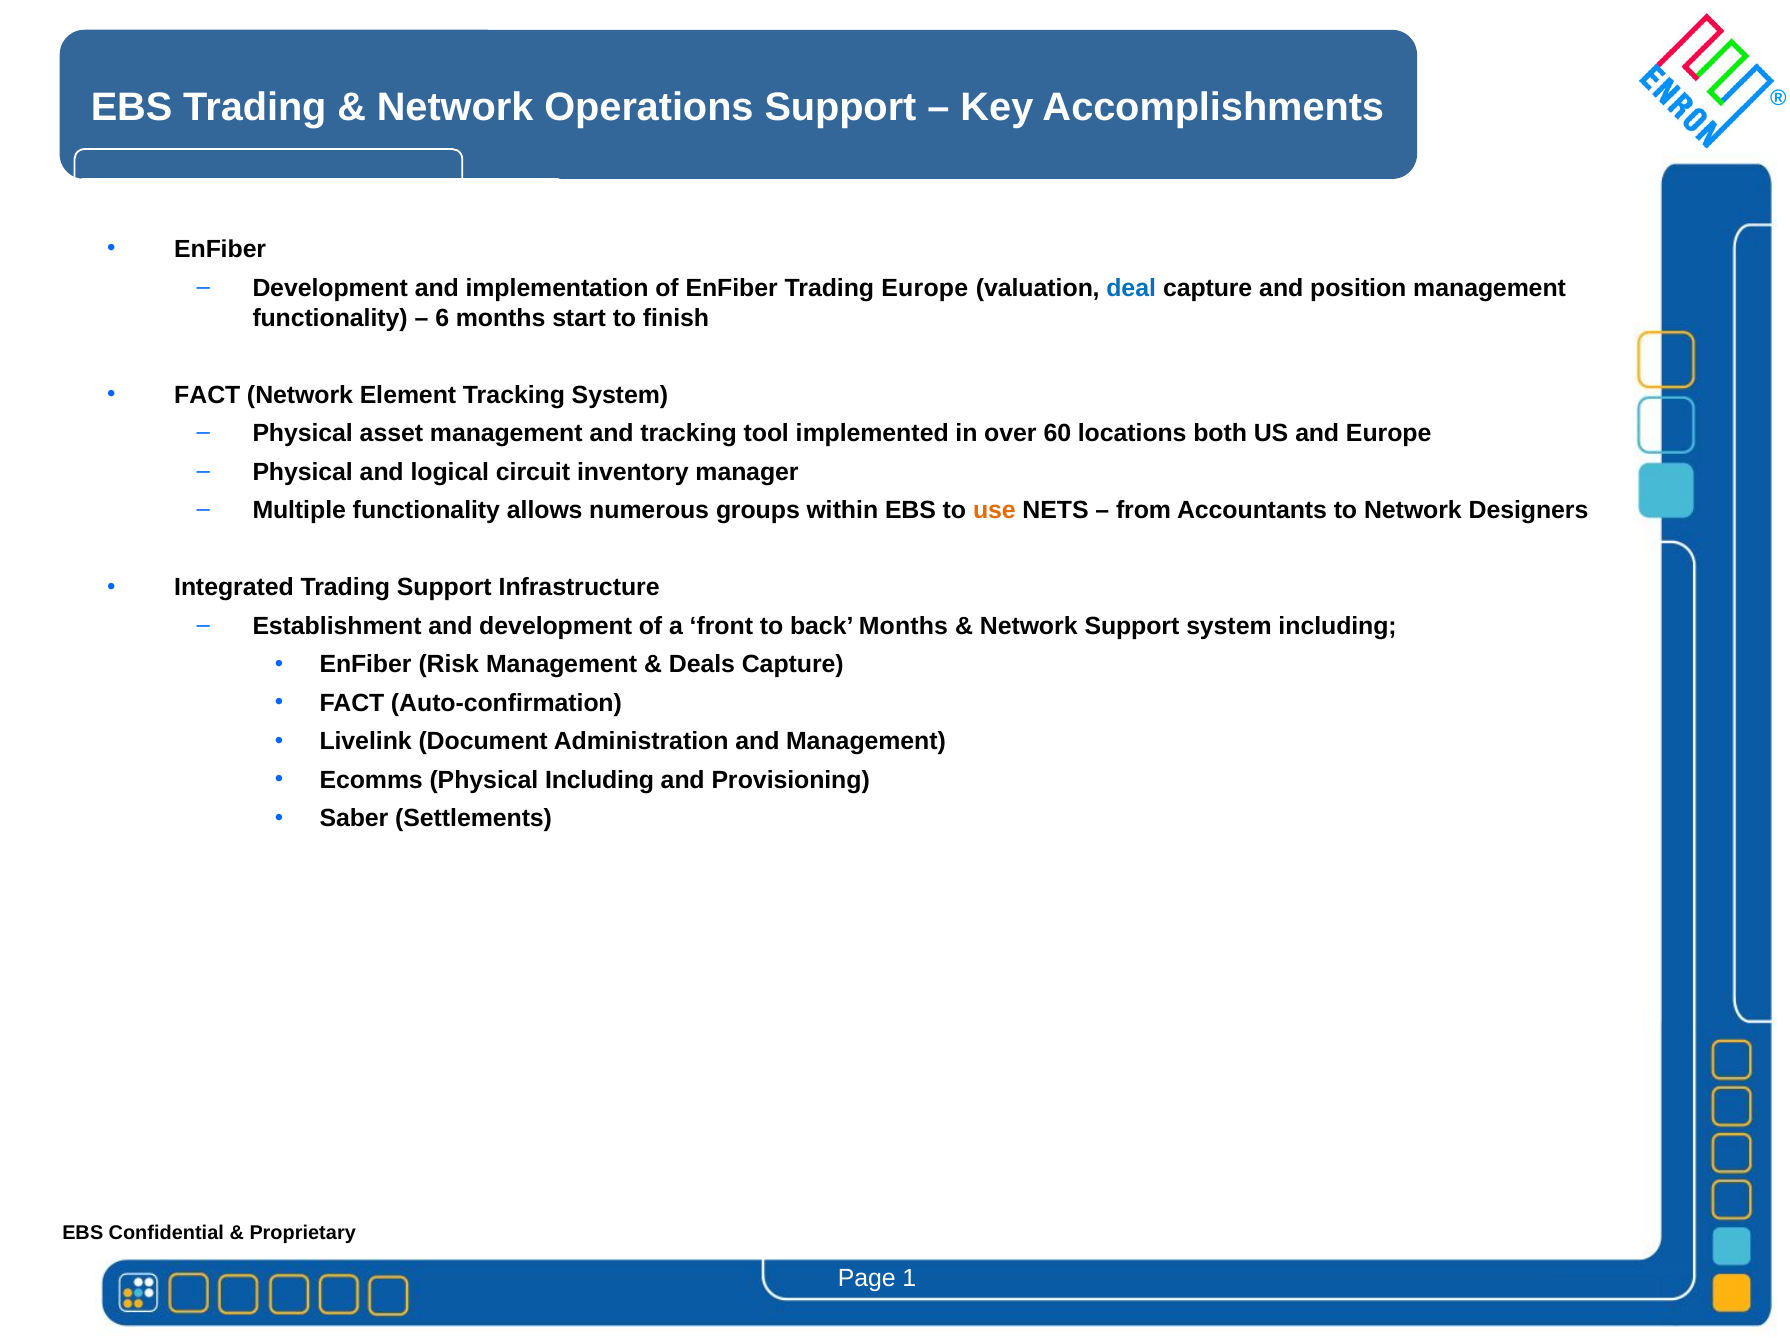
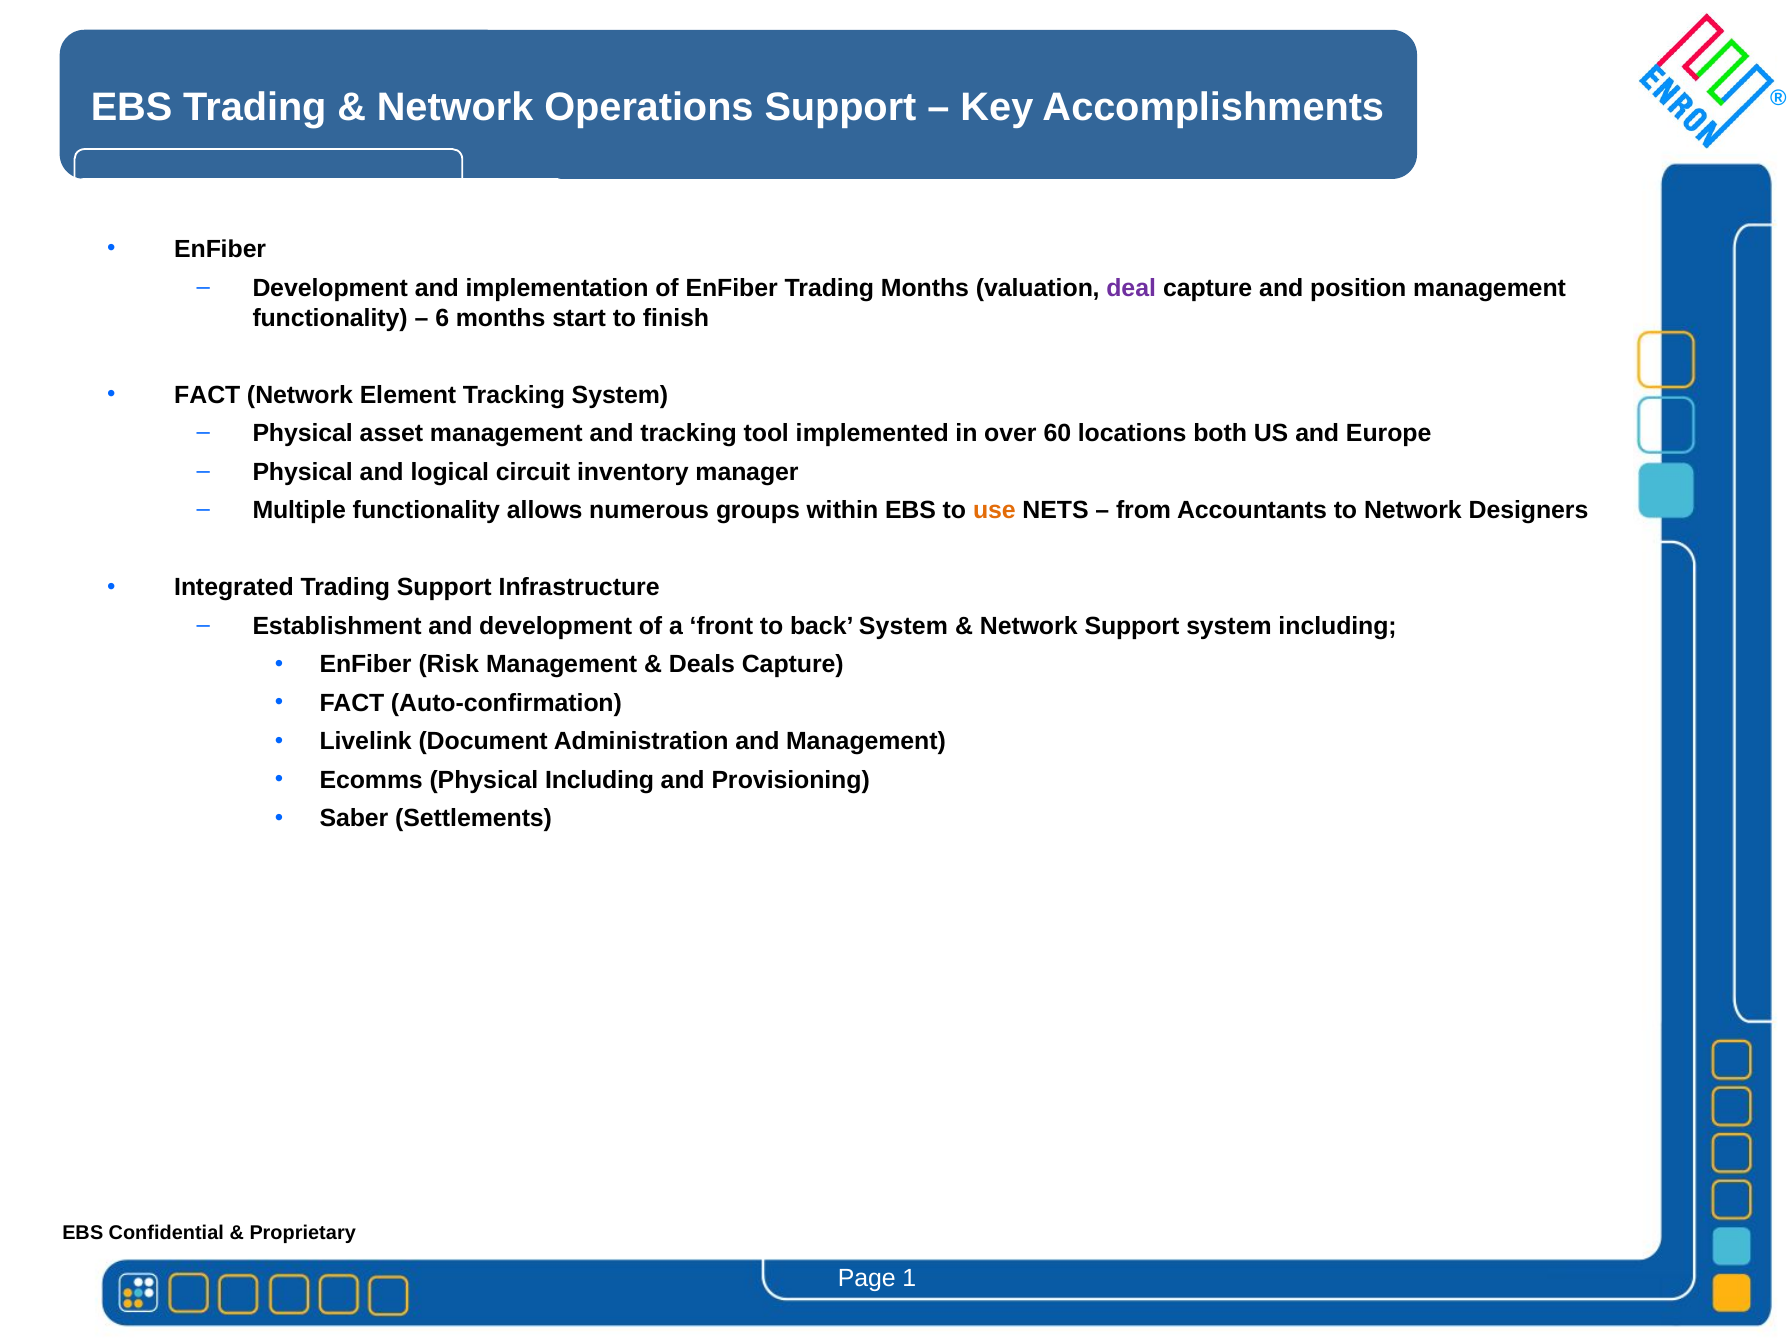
Trading Europe: Europe -> Months
deal colour: blue -> purple
back Months: Months -> System
